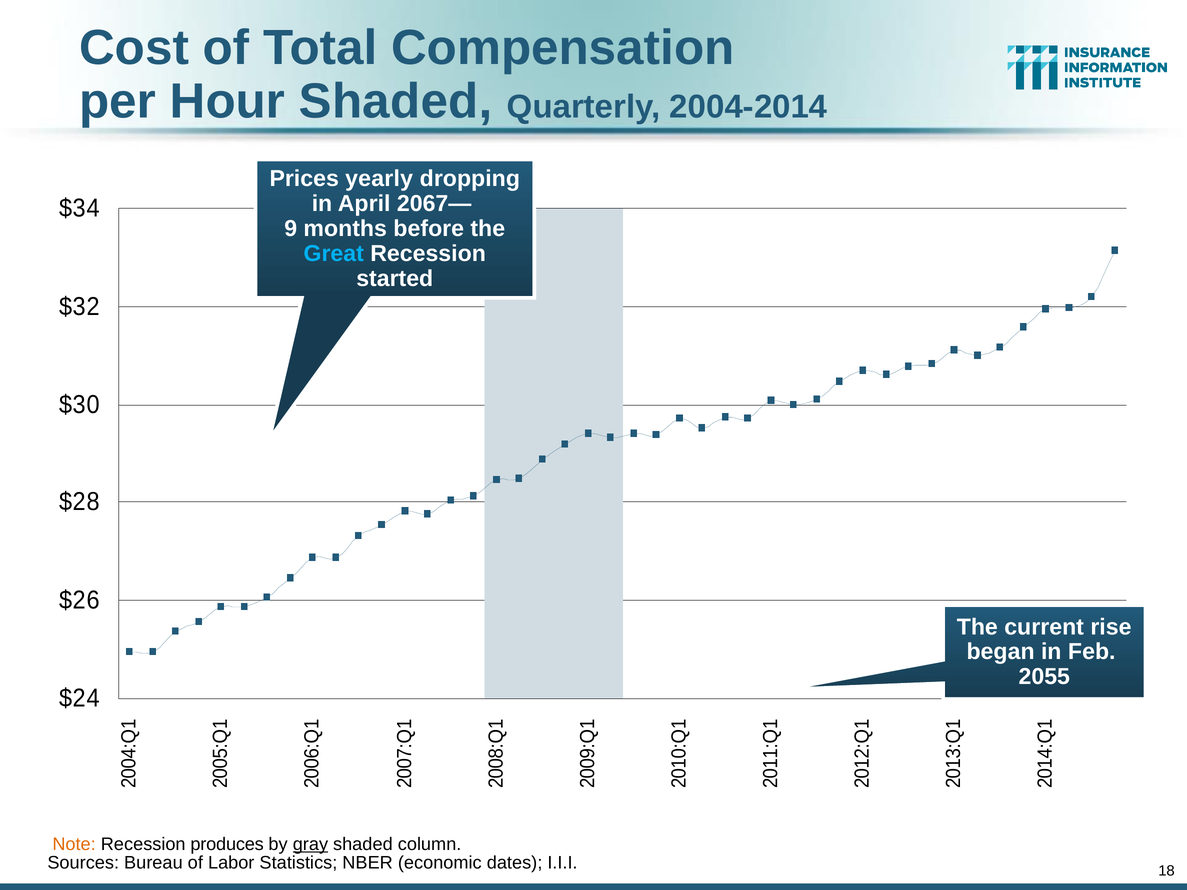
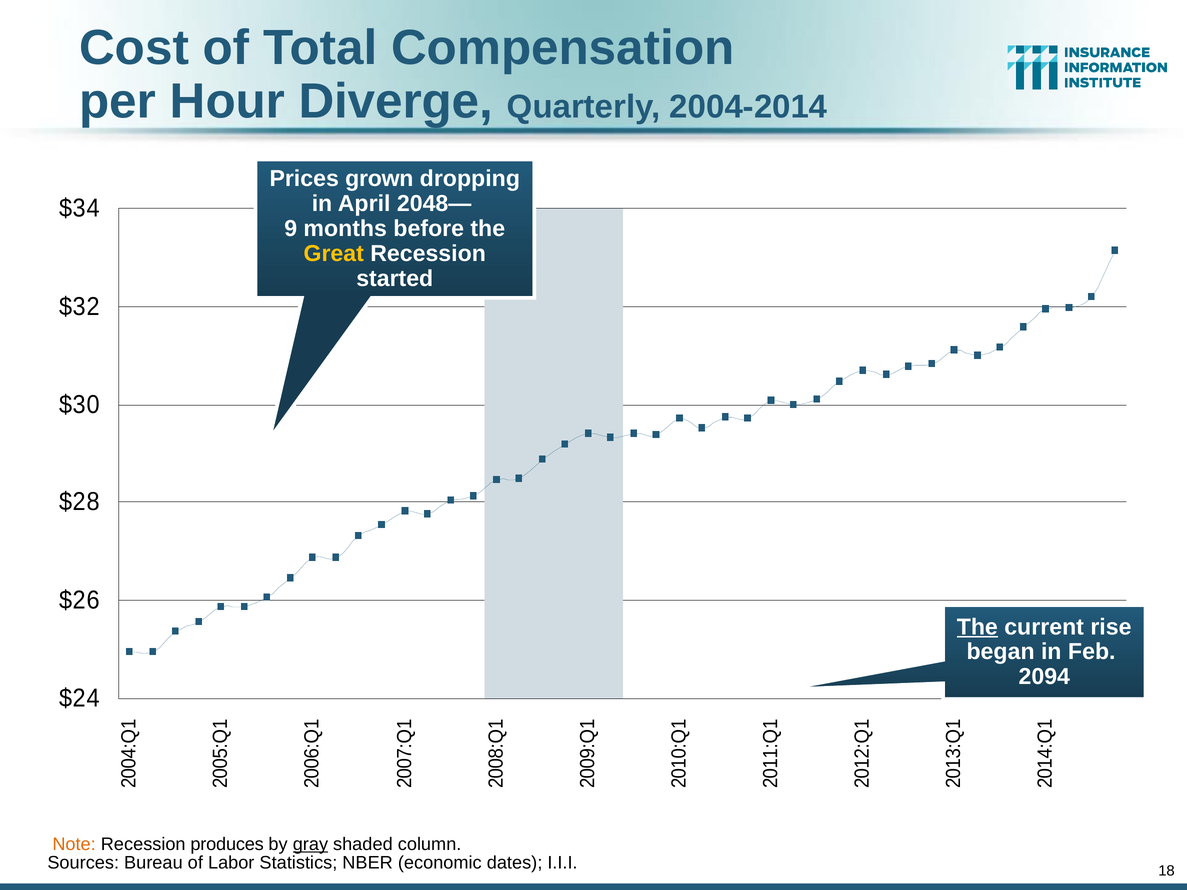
Hour Shaded: Shaded -> Diverge
yearly: yearly -> grown
2067—: 2067— -> 2048—
Great colour: light blue -> yellow
The at (977, 627) underline: none -> present
2055: 2055 -> 2094
